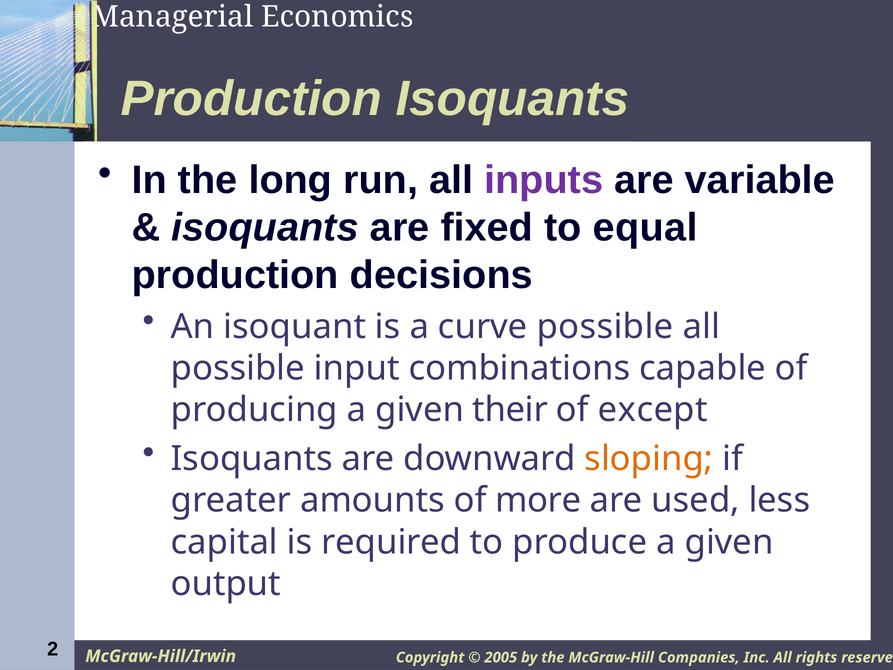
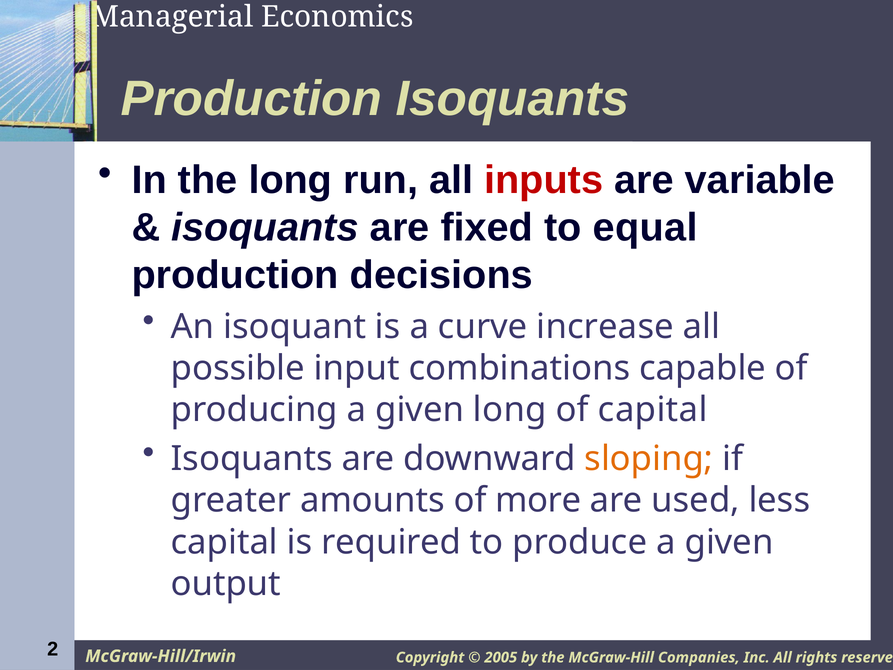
inputs colour: purple -> red
curve possible: possible -> increase
given their: their -> long
of except: except -> capital
